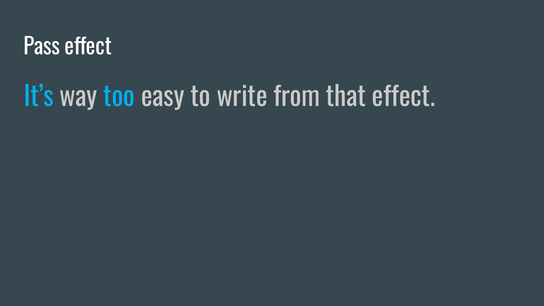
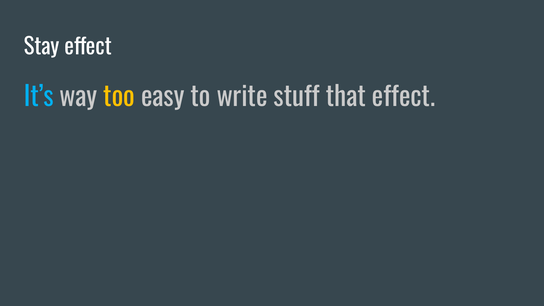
Pass: Pass -> Stay
too colour: light blue -> yellow
from: from -> stuff
